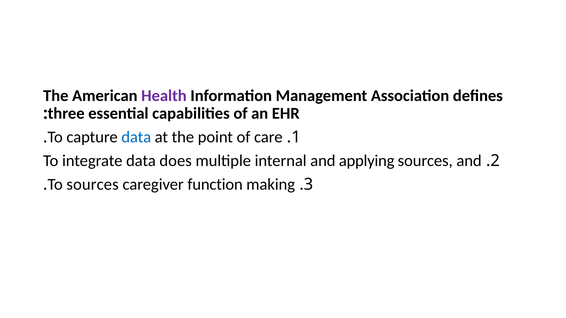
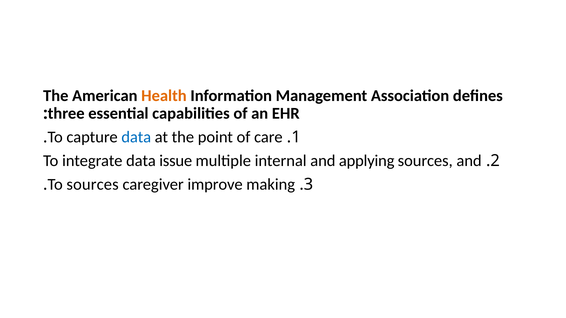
Health colour: purple -> orange
does: does -> issue
function: function -> improve
